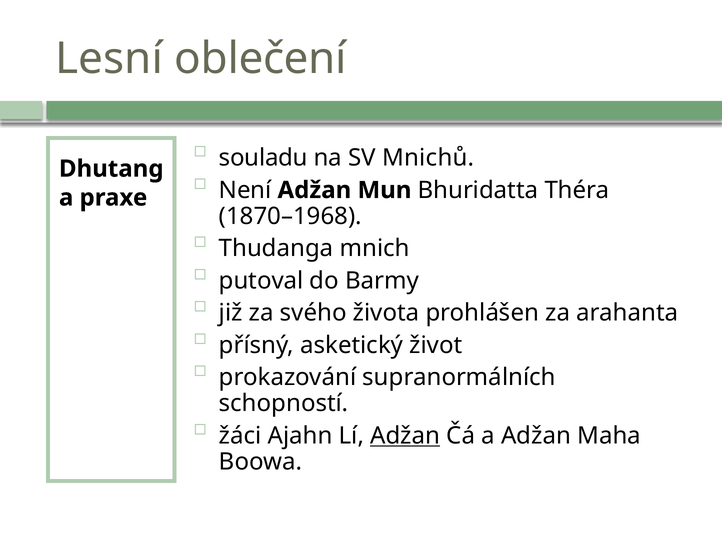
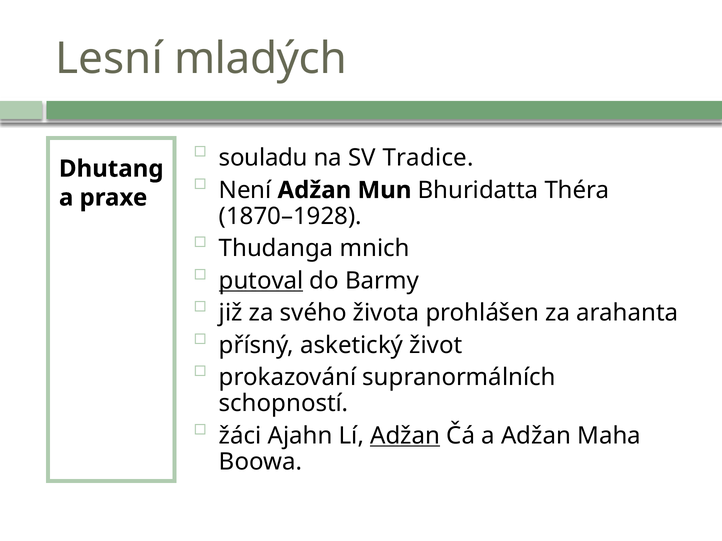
oblečení: oblečení -> mladých
Mnichů: Mnichů -> Tradice
1870–1968: 1870–1968 -> 1870–1928
putoval underline: none -> present
